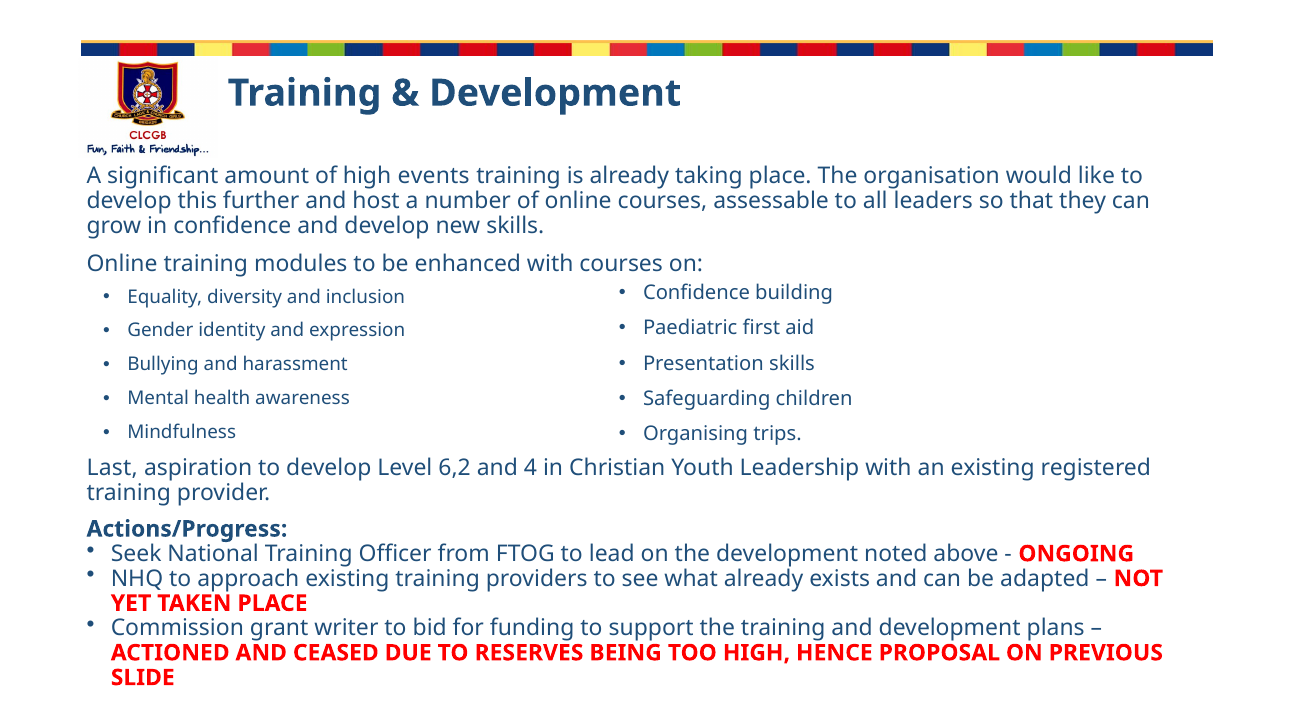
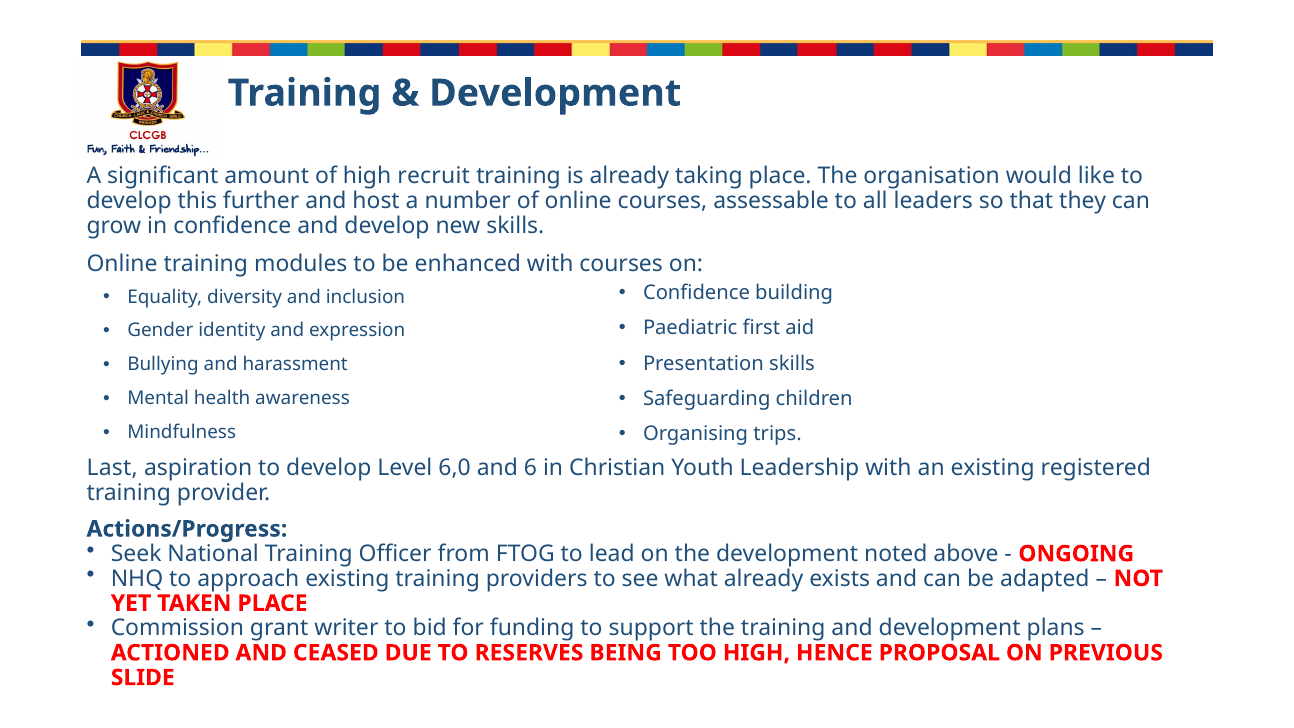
events: events -> recruit
6,2: 6,2 -> 6,0
4: 4 -> 6
